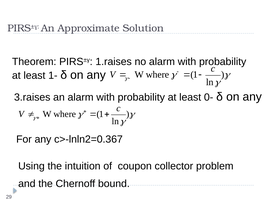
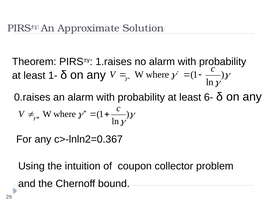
3.raises: 3.raises -> 0.raises
0-: 0- -> 6-
